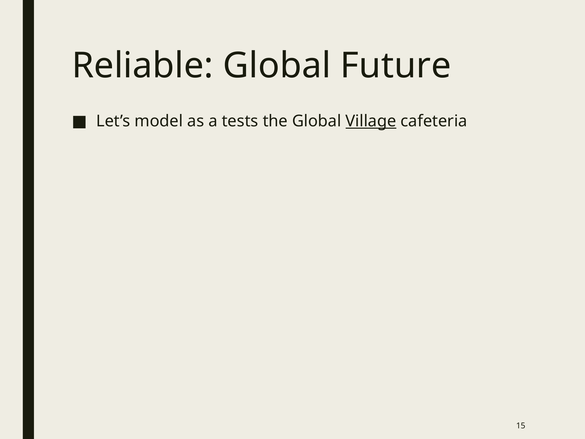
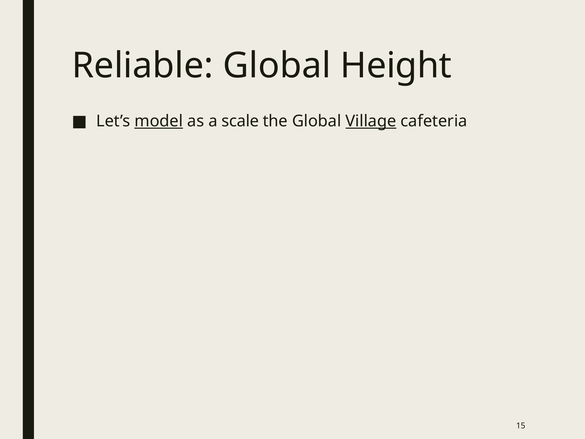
Future: Future -> Height
model underline: none -> present
tests: tests -> scale
